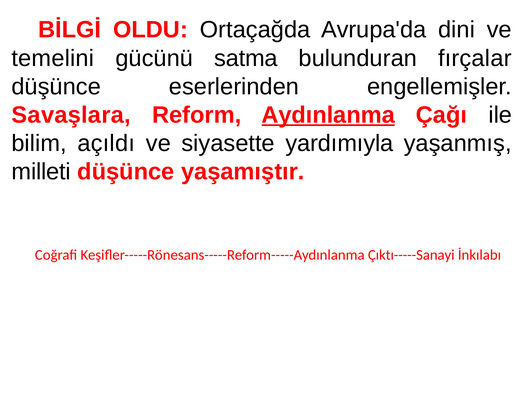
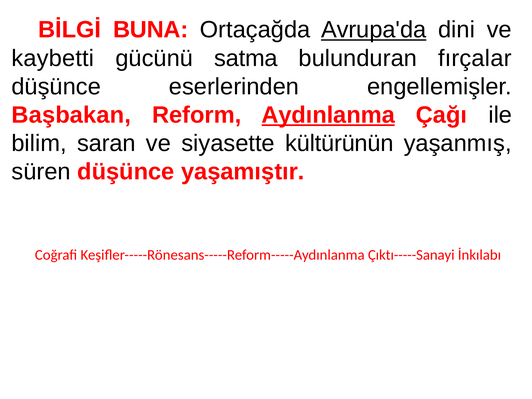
OLDU: OLDU -> BUNA
Avrupa'da underline: none -> present
temelini: temelini -> kaybetti
Savaşlara: Savaşlara -> Başbakan
açıldı: açıldı -> saran
yardımıyla: yardımıyla -> kültürünün
milleti: milleti -> süren
